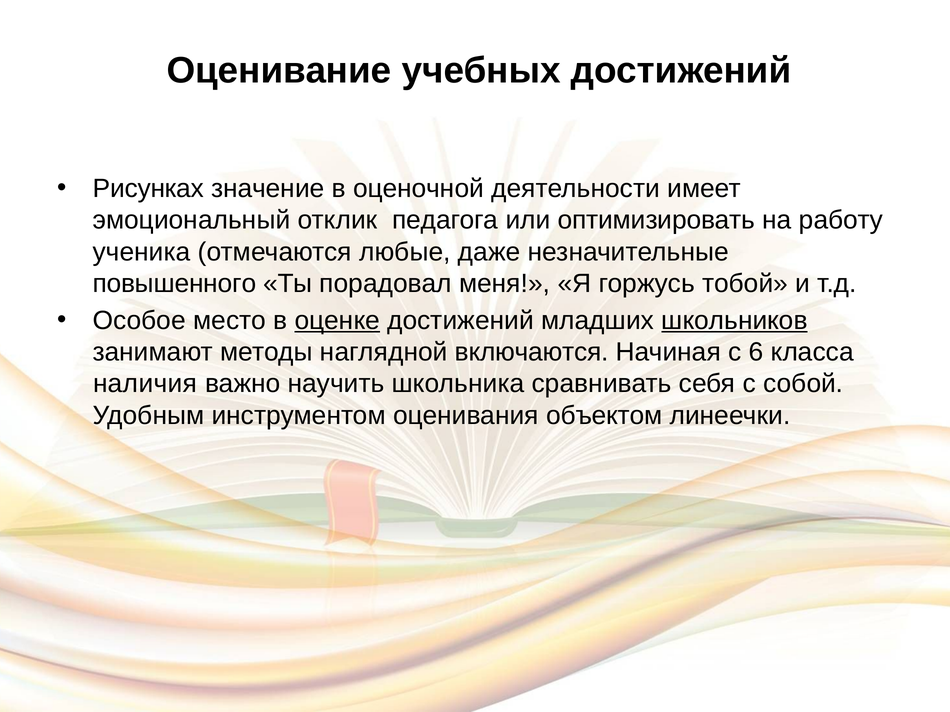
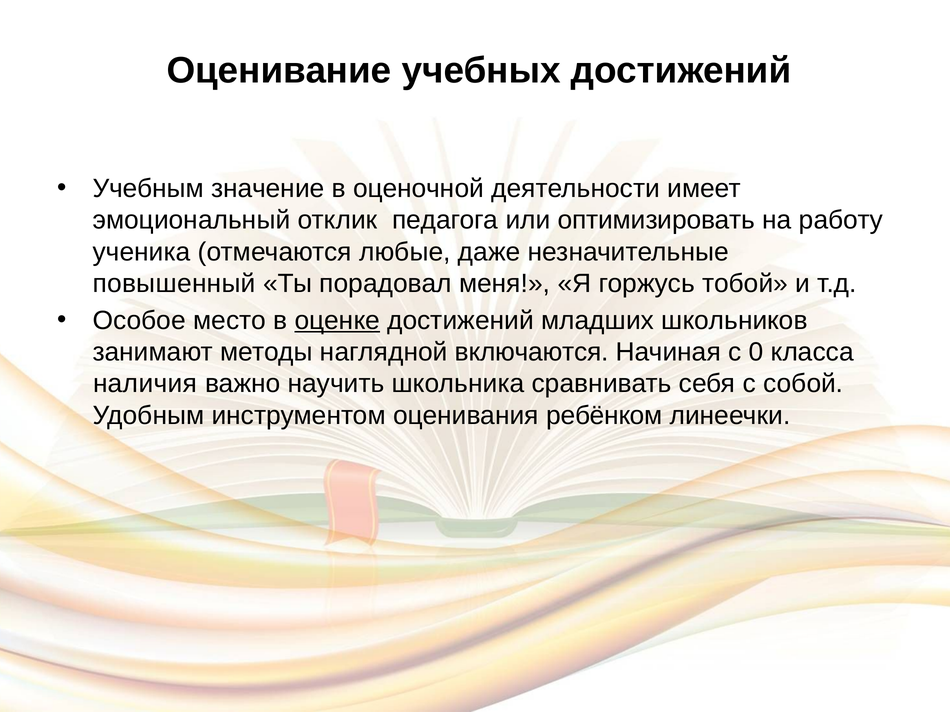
Рисунках: Рисунках -> Учебным
повышенного: повышенного -> повышенный
школьников underline: present -> none
6: 6 -> 0
объектом: объектом -> ребёнком
